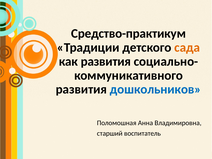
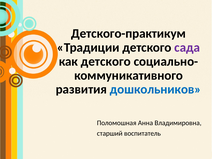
Средство-практикум: Средство-практикум -> Детского-практикум
сада colour: orange -> purple
как развития: развития -> детского
